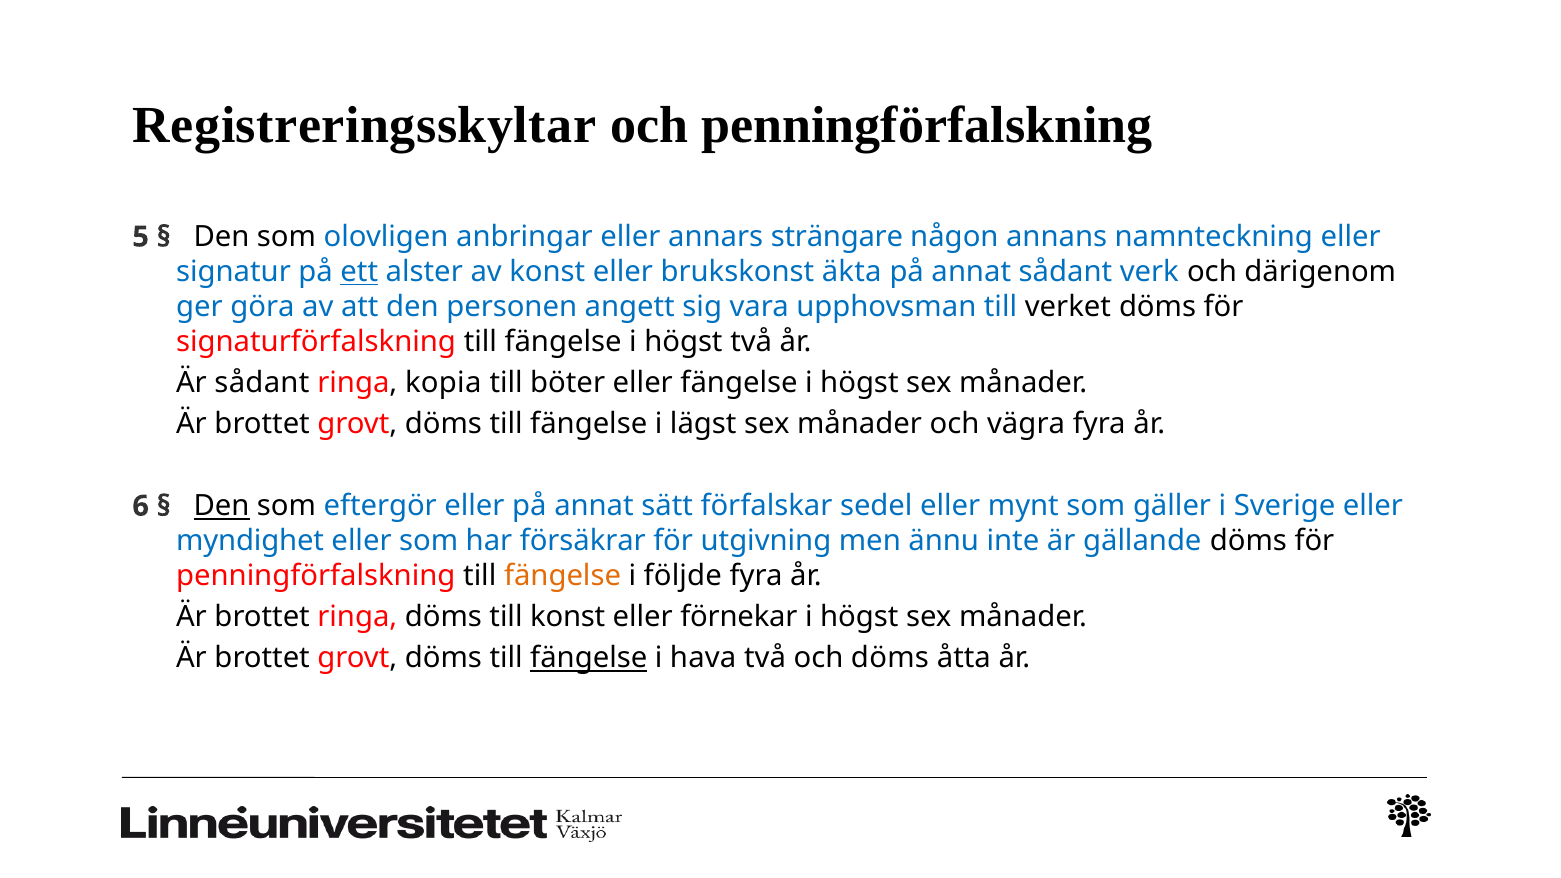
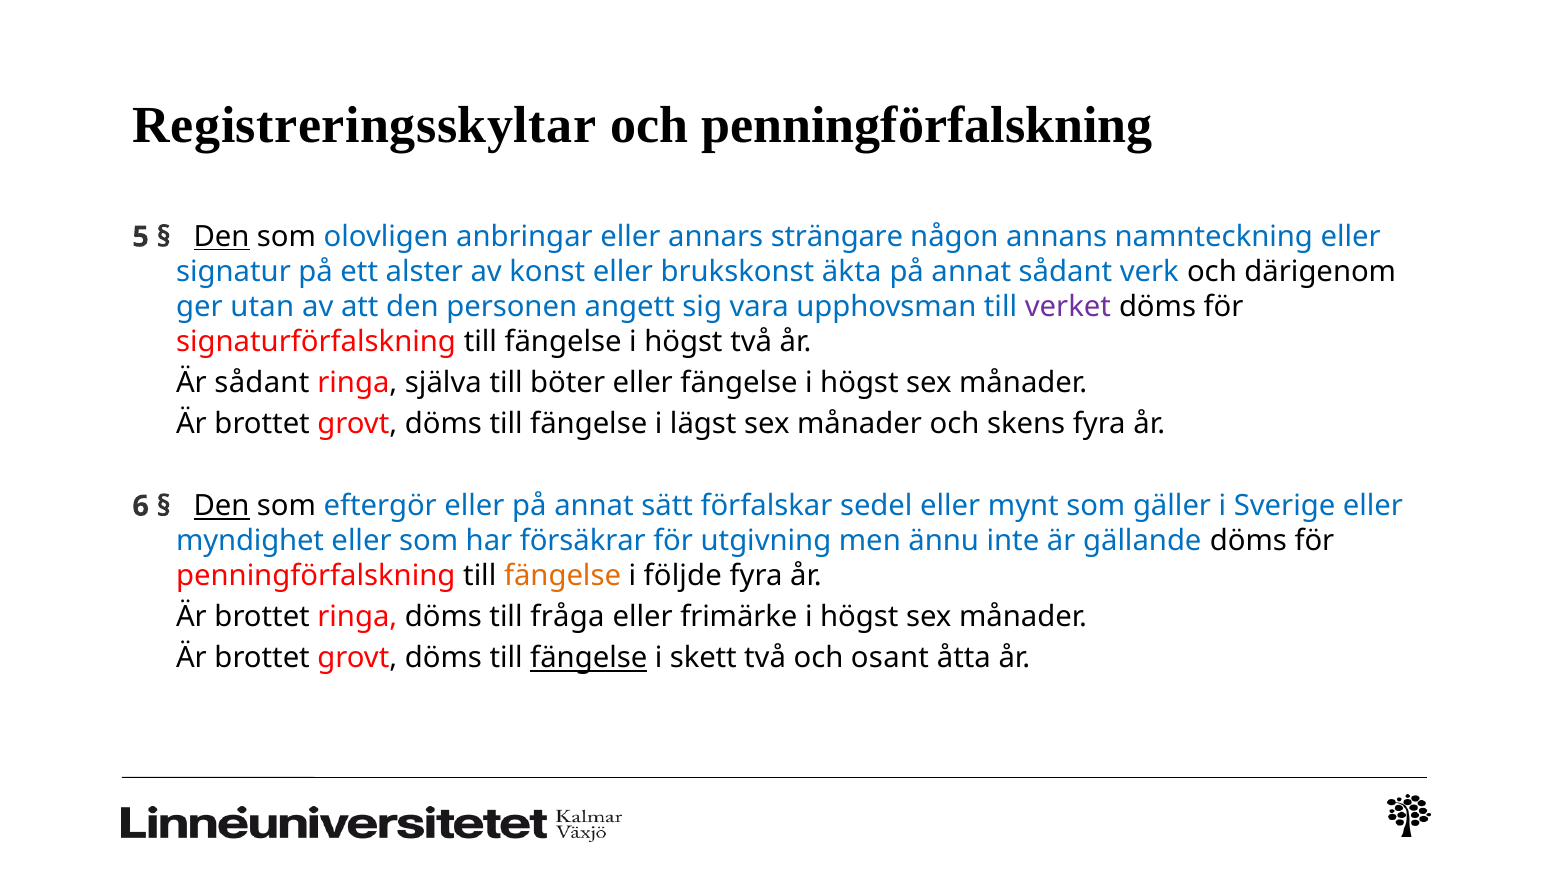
Den at (222, 237) underline: none -> present
ett underline: present -> none
göra: göra -> utan
verket colour: black -> purple
kopia: kopia -> själva
vägra: vägra -> skens
till konst: konst -> fråga
förnekar: förnekar -> frimärke
hava: hava -> skett
och döms: döms -> osant
